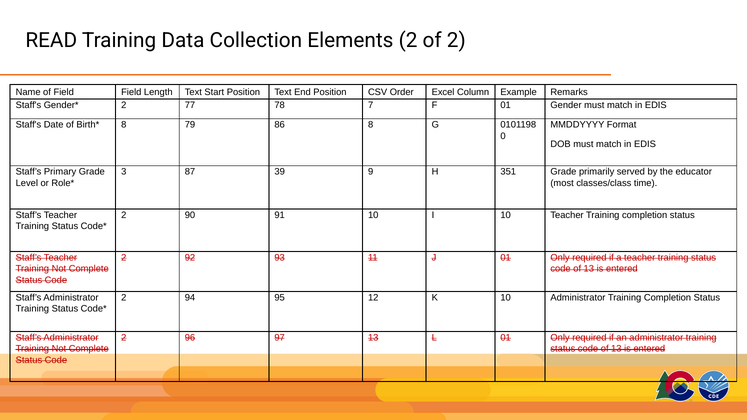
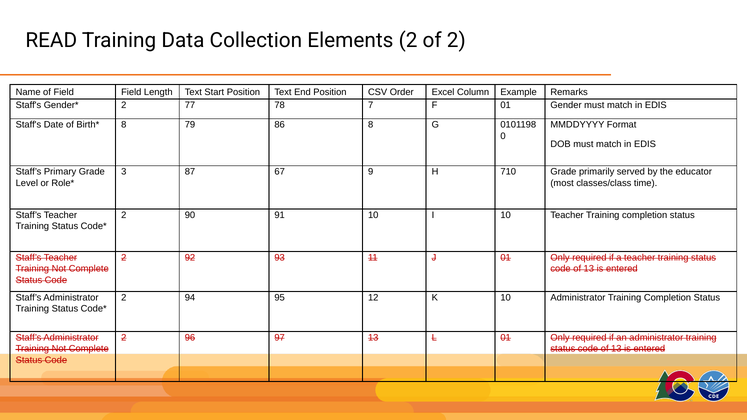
39: 39 -> 67
351: 351 -> 710
